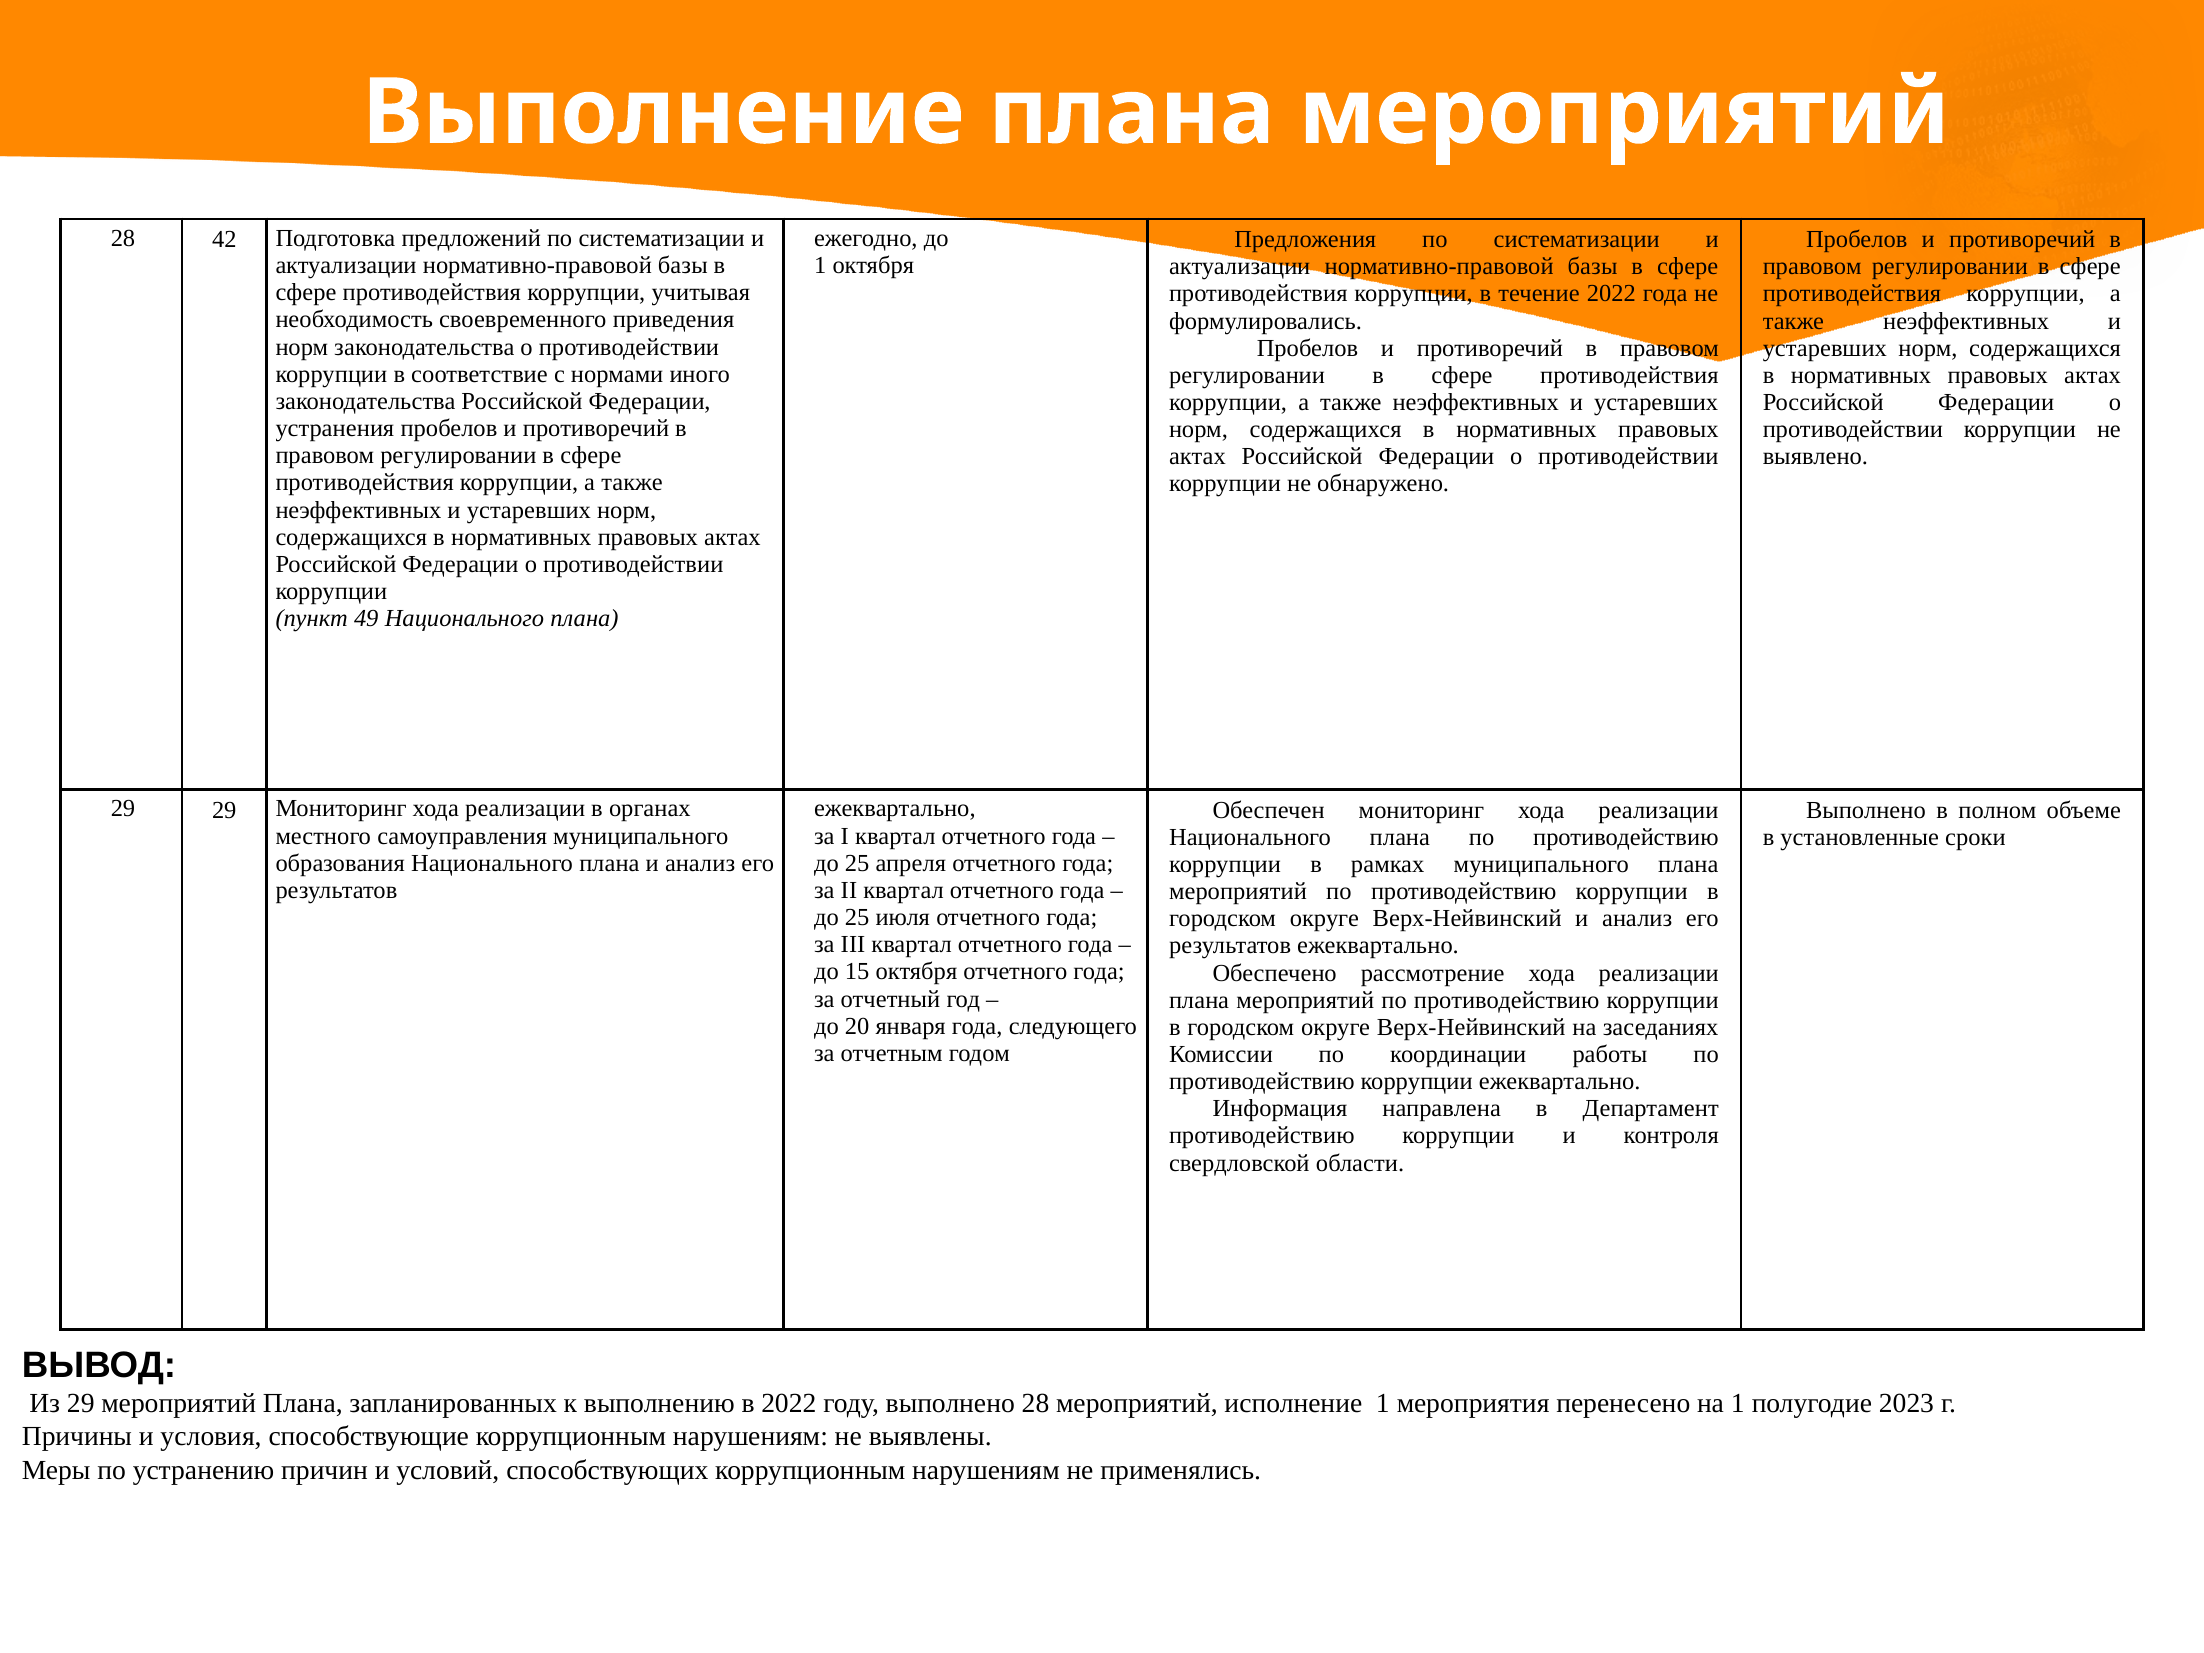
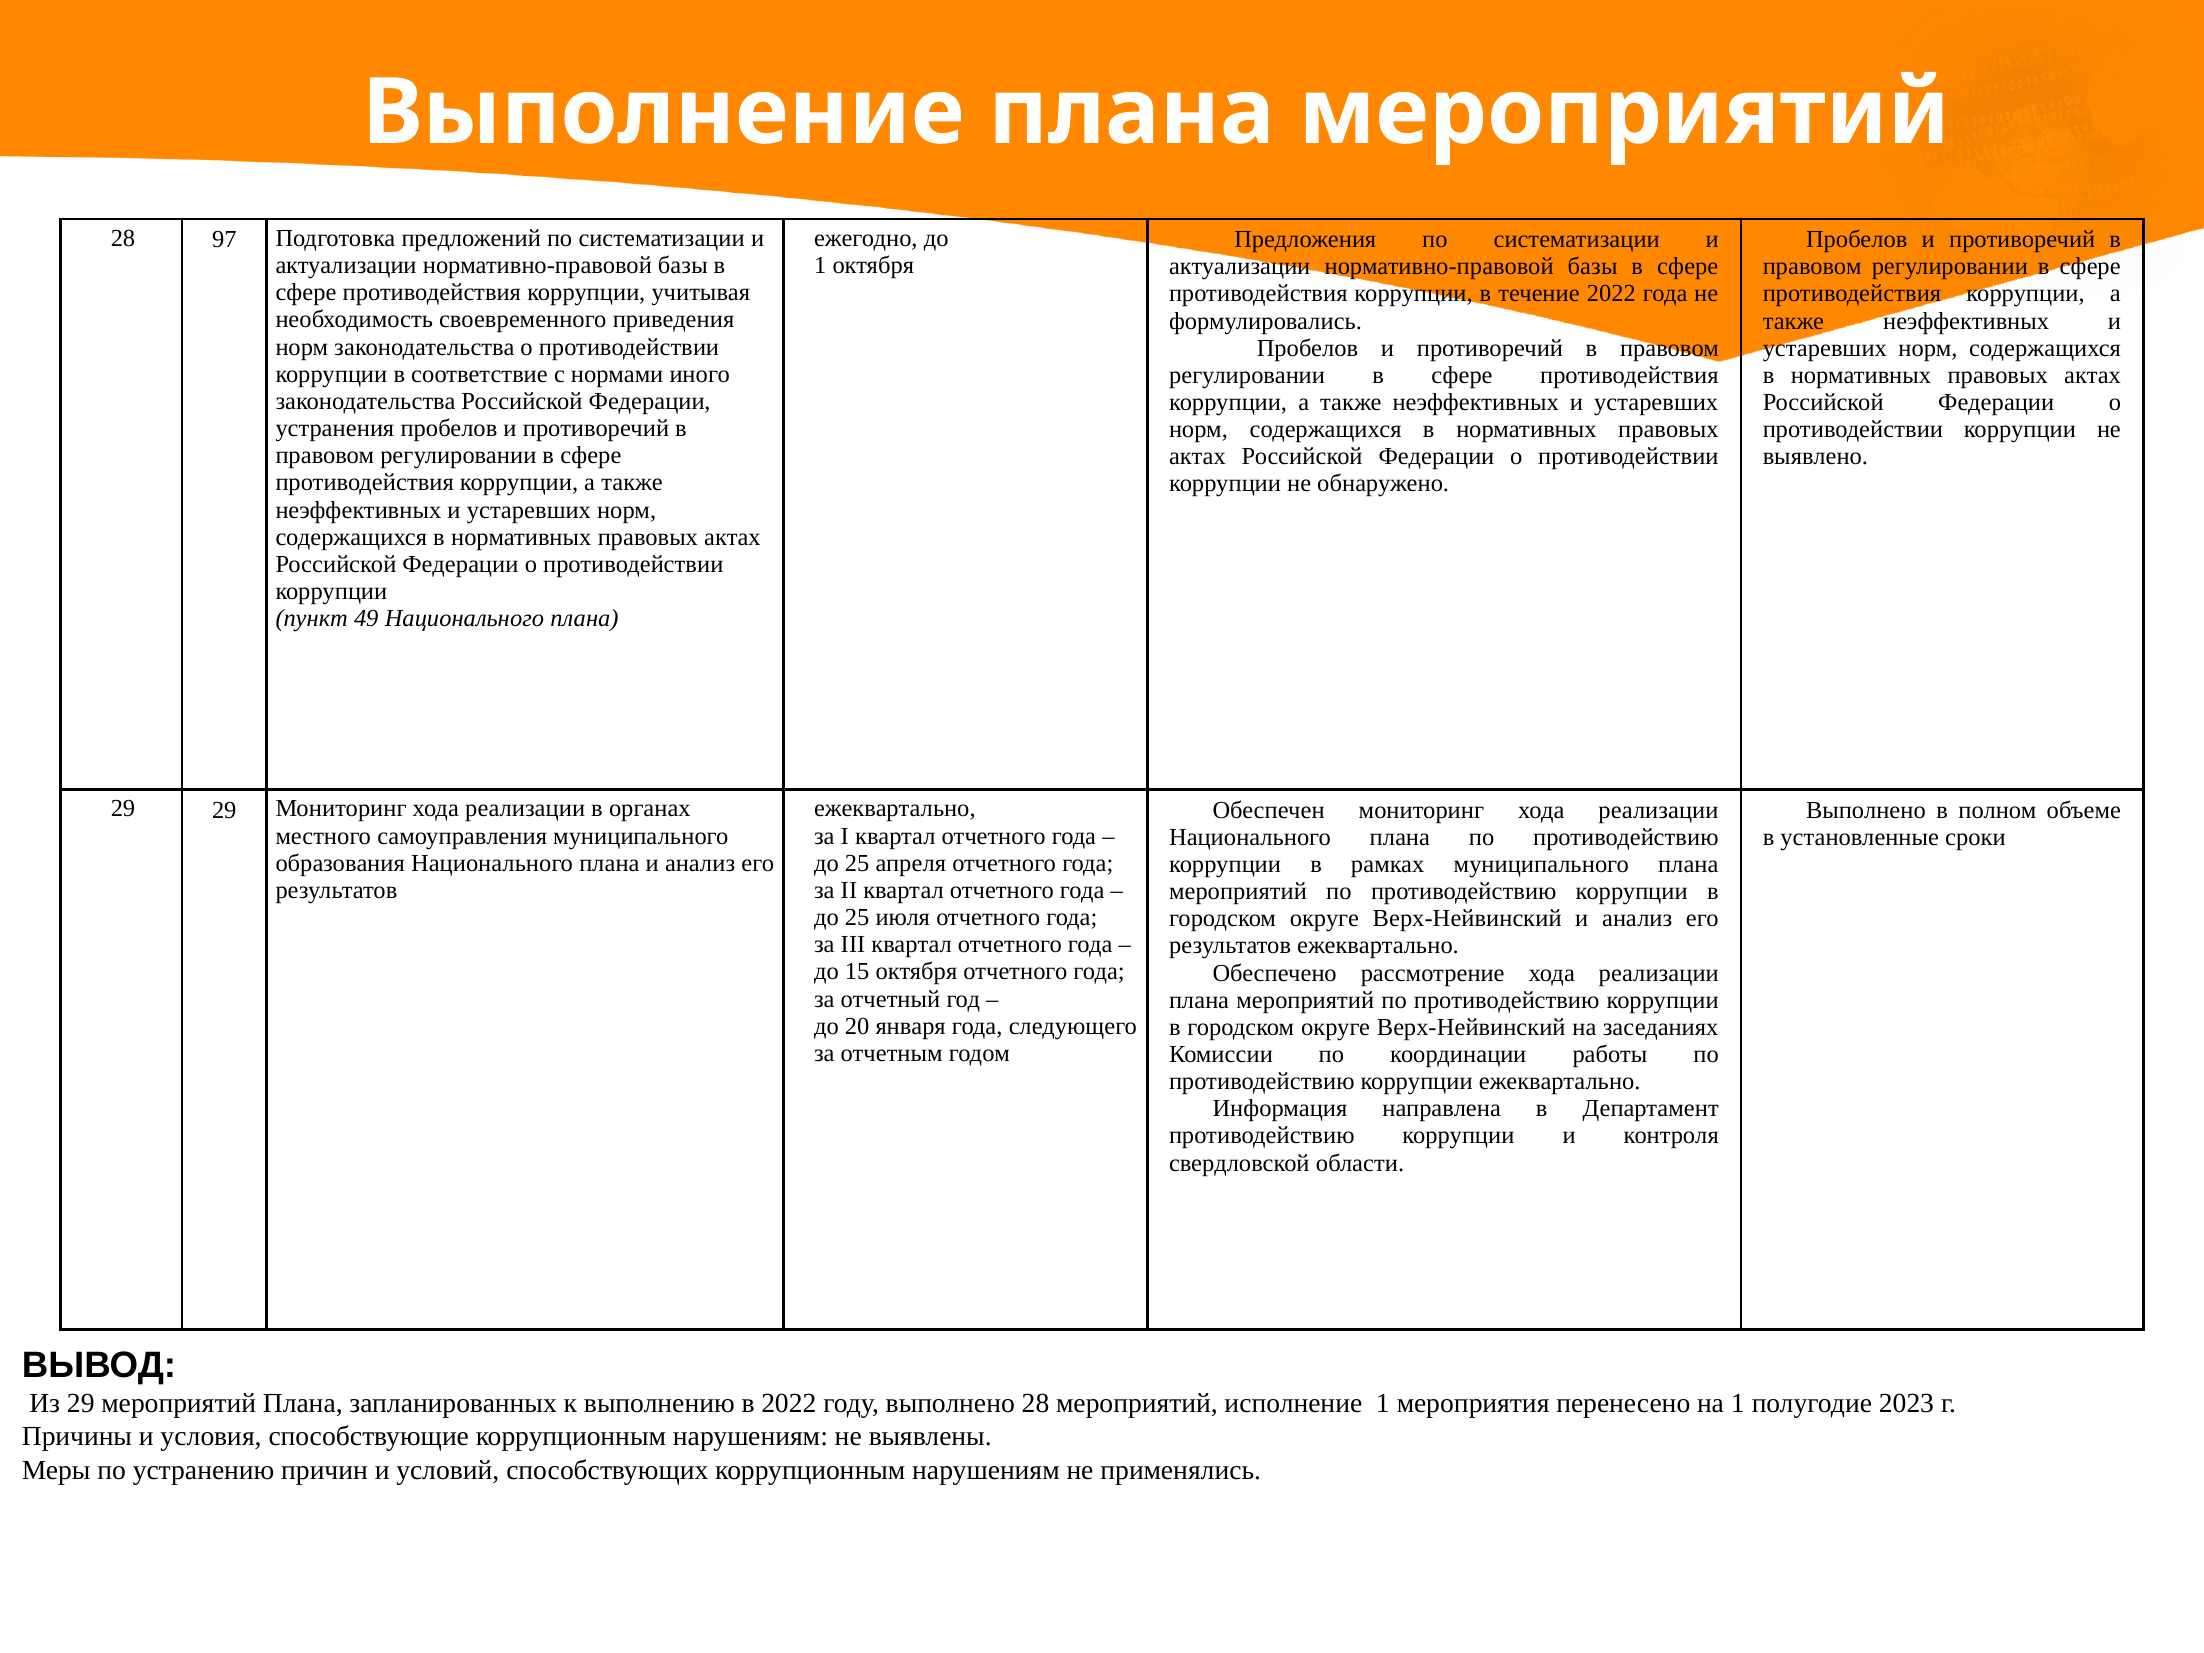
42: 42 -> 97
